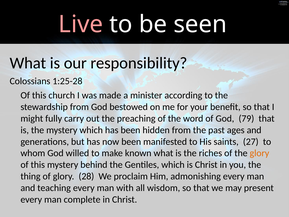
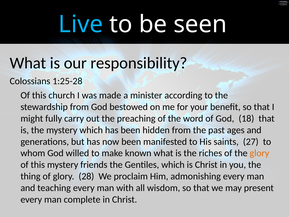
Live colour: pink -> light blue
79: 79 -> 18
behind: behind -> friends
